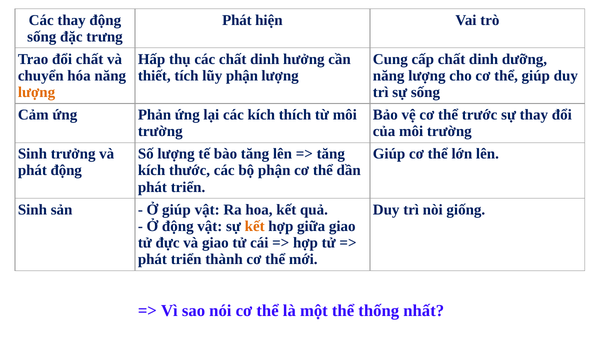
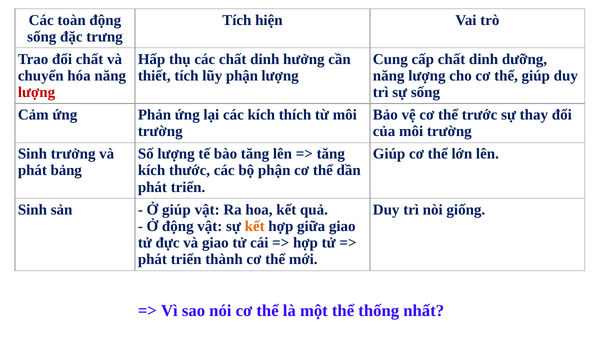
Các thay: thay -> toàn
Phát at (237, 20): Phát -> Tích
lượng at (37, 92) colour: orange -> red
phát động: động -> bảng
